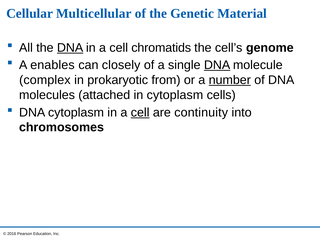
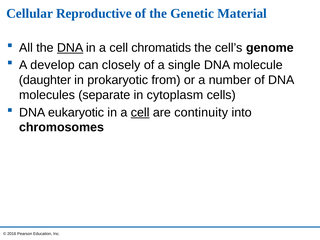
Multicellular: Multicellular -> Reproductive
enables: enables -> develop
DNA at (217, 65) underline: present -> none
complex: complex -> daughter
number underline: present -> none
attached: attached -> separate
DNA cytoplasm: cytoplasm -> eukaryotic
